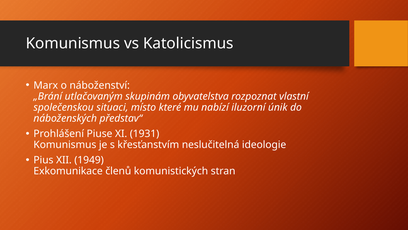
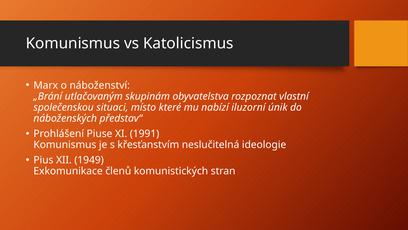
1931: 1931 -> 1991
